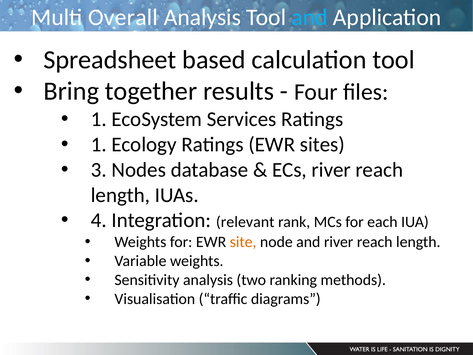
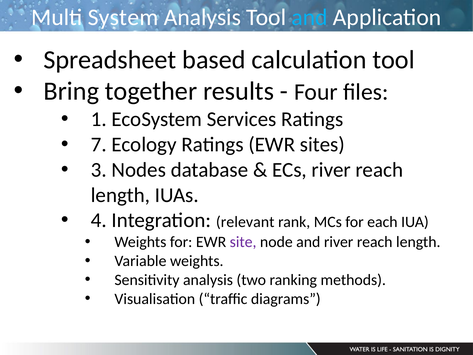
Overall: Overall -> System
1 at (99, 144): 1 -> 7
site colour: orange -> purple
